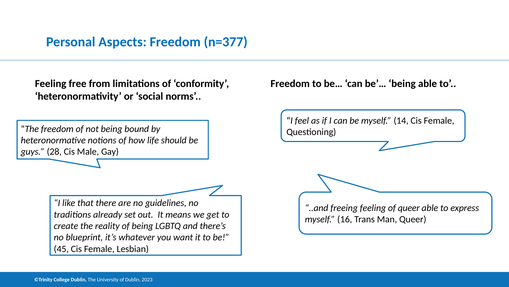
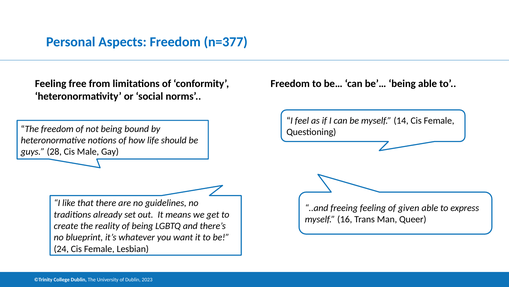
of queer: queer -> given
45: 45 -> 24
